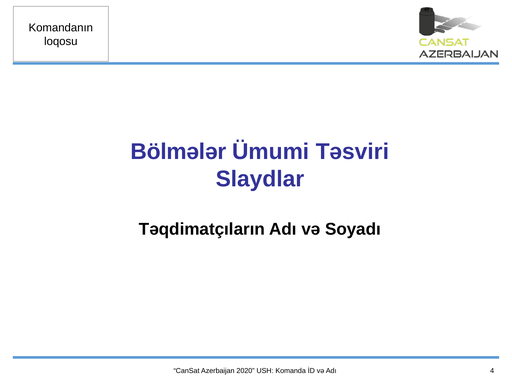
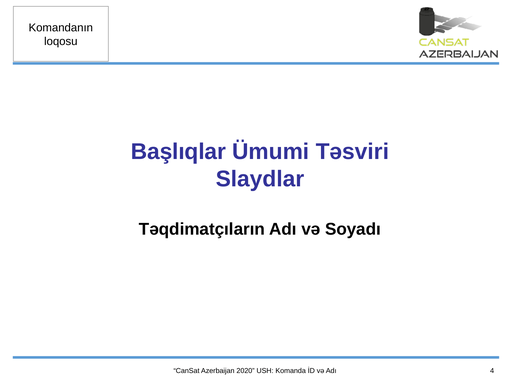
Bölmələr: Bölmələr -> Başlıqlar
